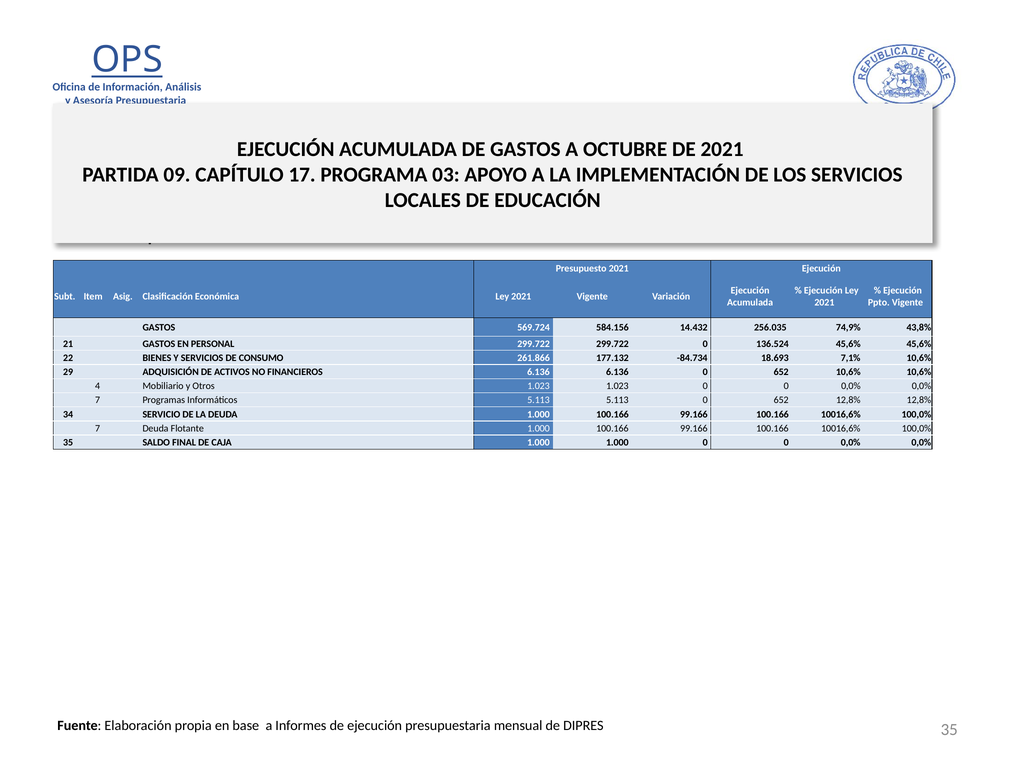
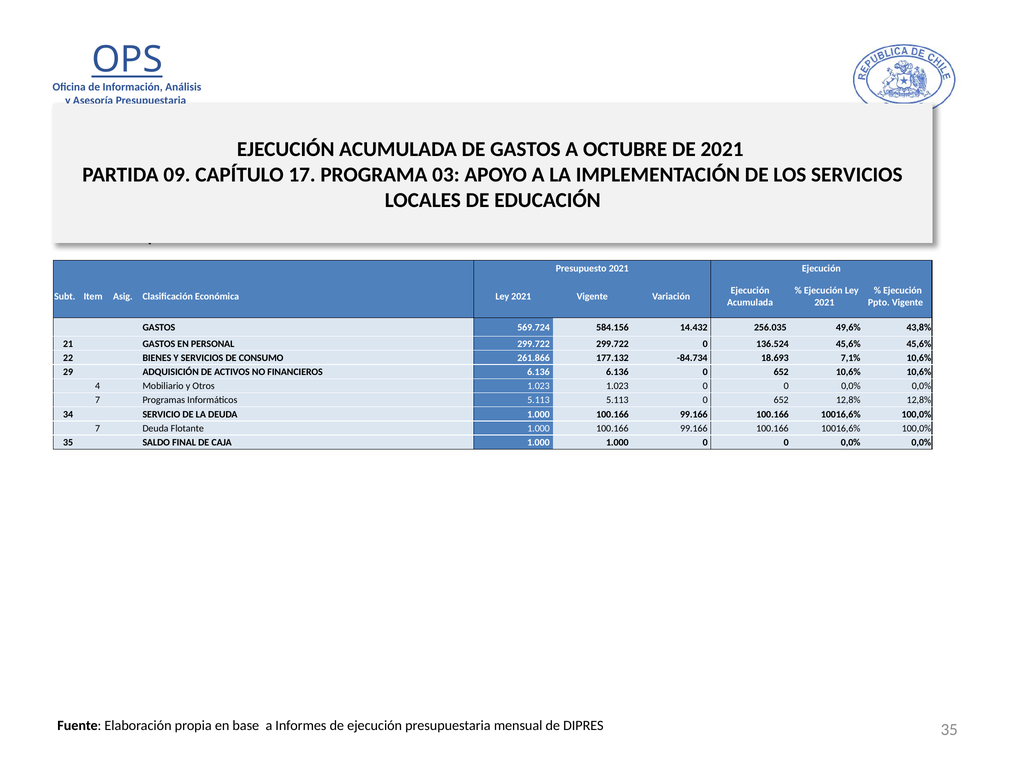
74,9%: 74,9% -> 49,6%
